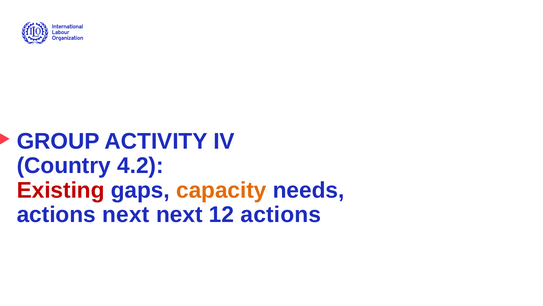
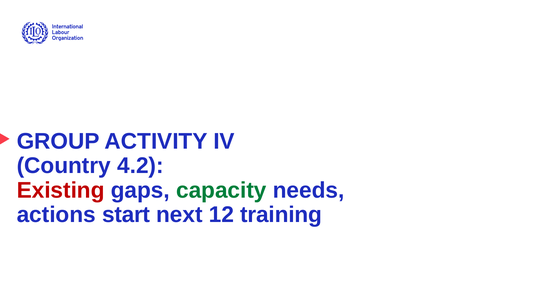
capacity colour: orange -> green
actions next: next -> start
12 actions: actions -> training
